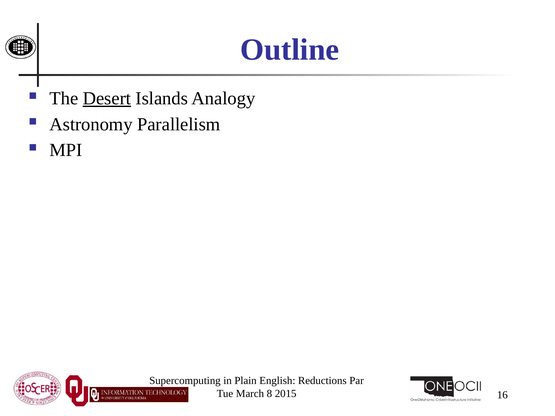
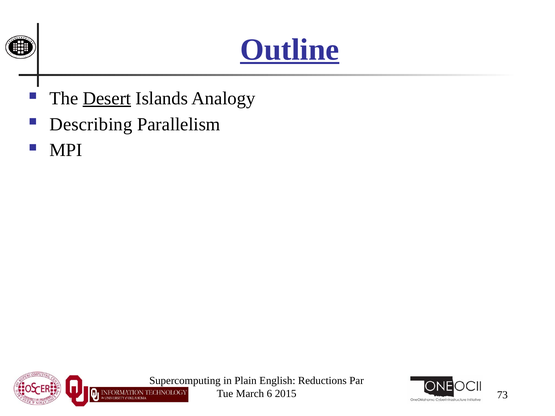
Outline underline: none -> present
Astronomy: Astronomy -> Describing
8: 8 -> 6
16: 16 -> 73
